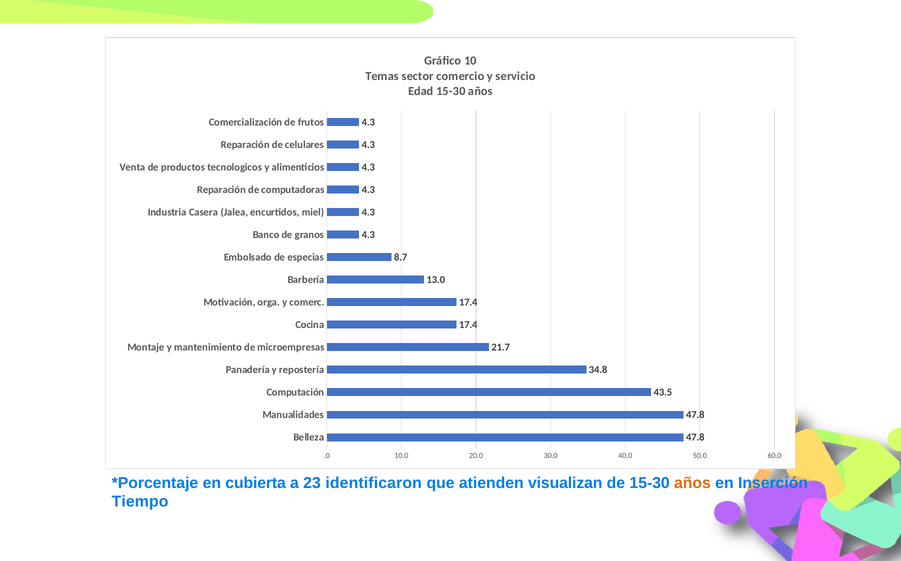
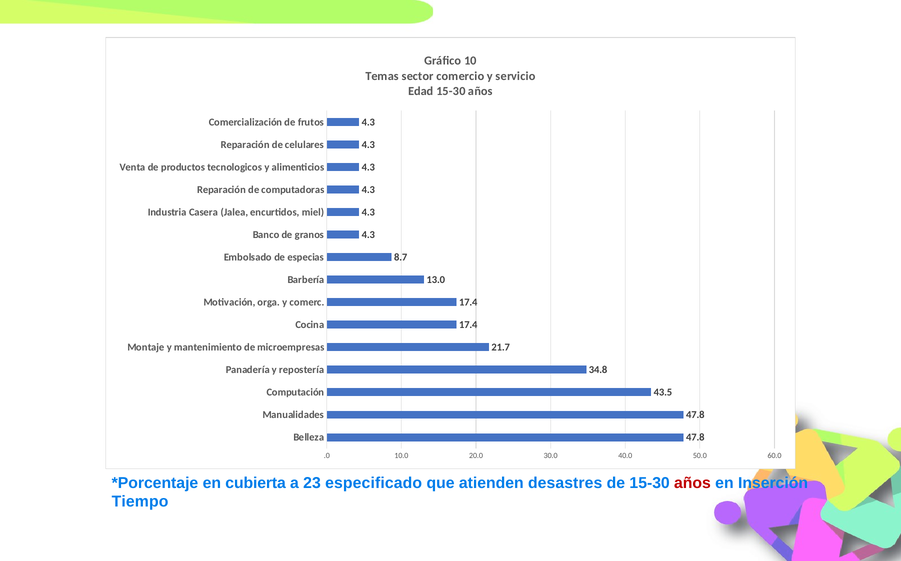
identificaron: identificaron -> especificado
visualizan: visualizan -> desastres
años at (692, 483) colour: orange -> red
